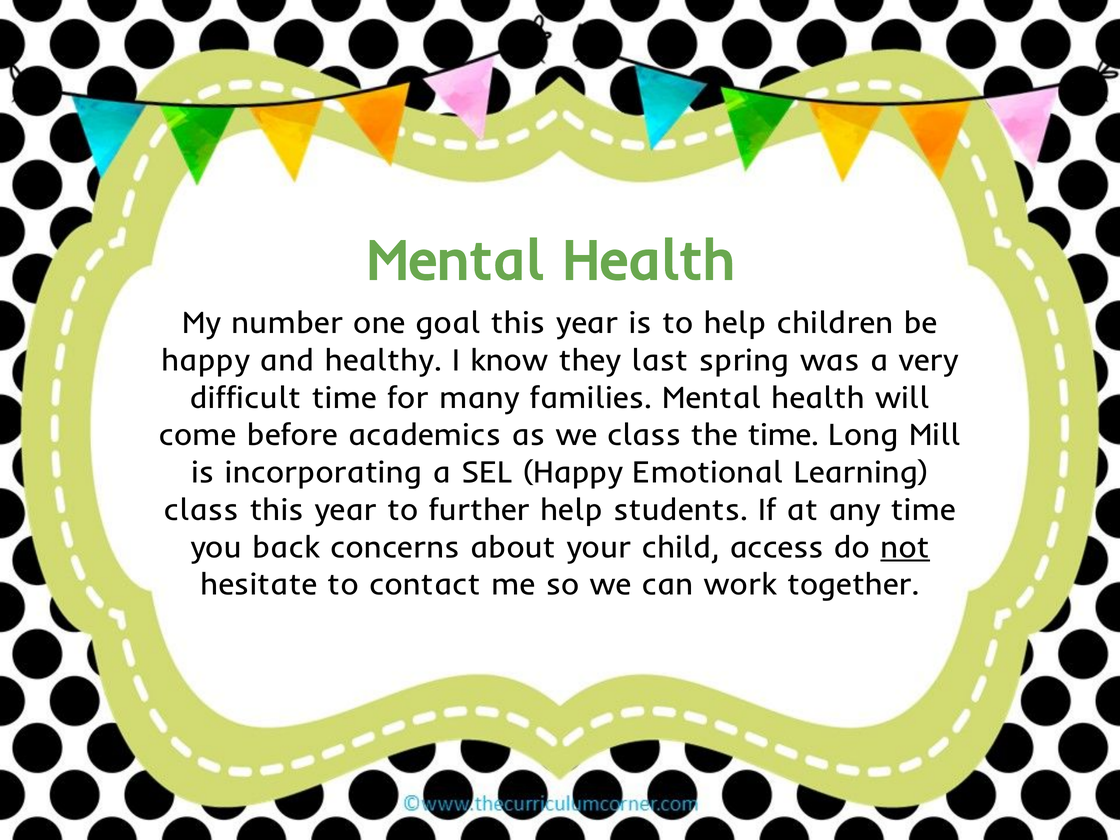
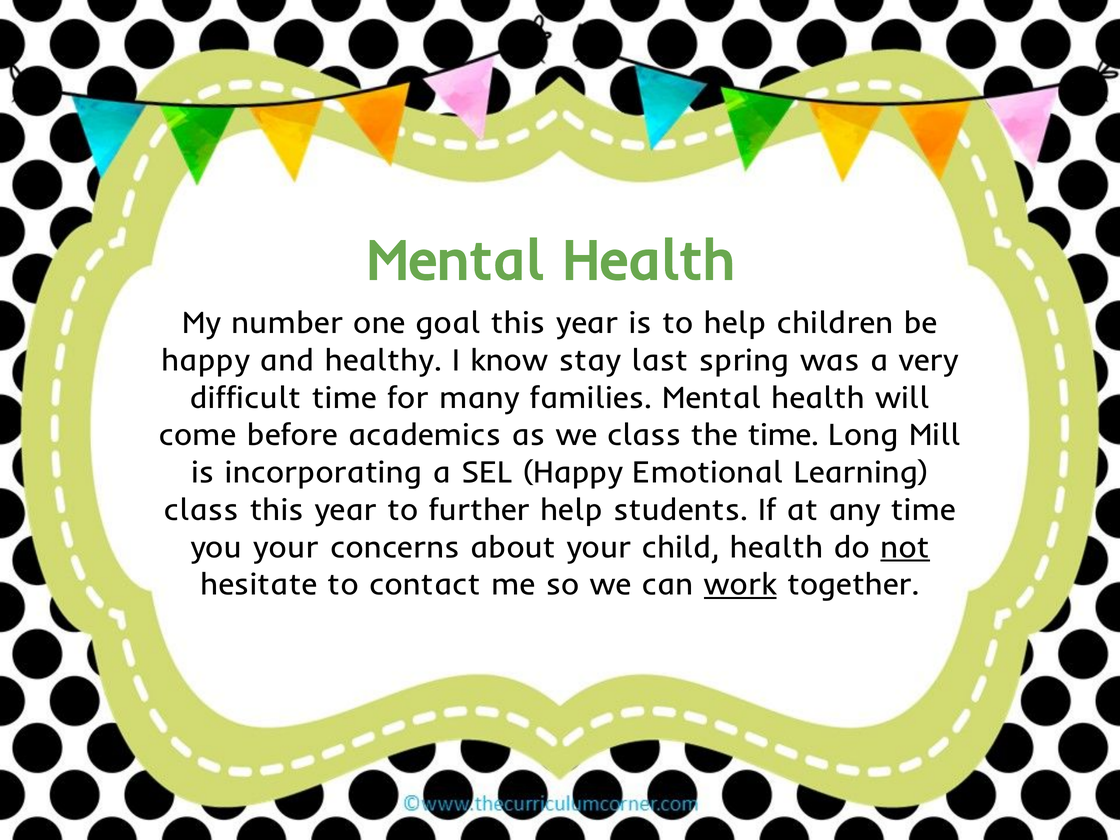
they: they -> stay
you back: back -> your
child access: access -> health
work underline: none -> present
